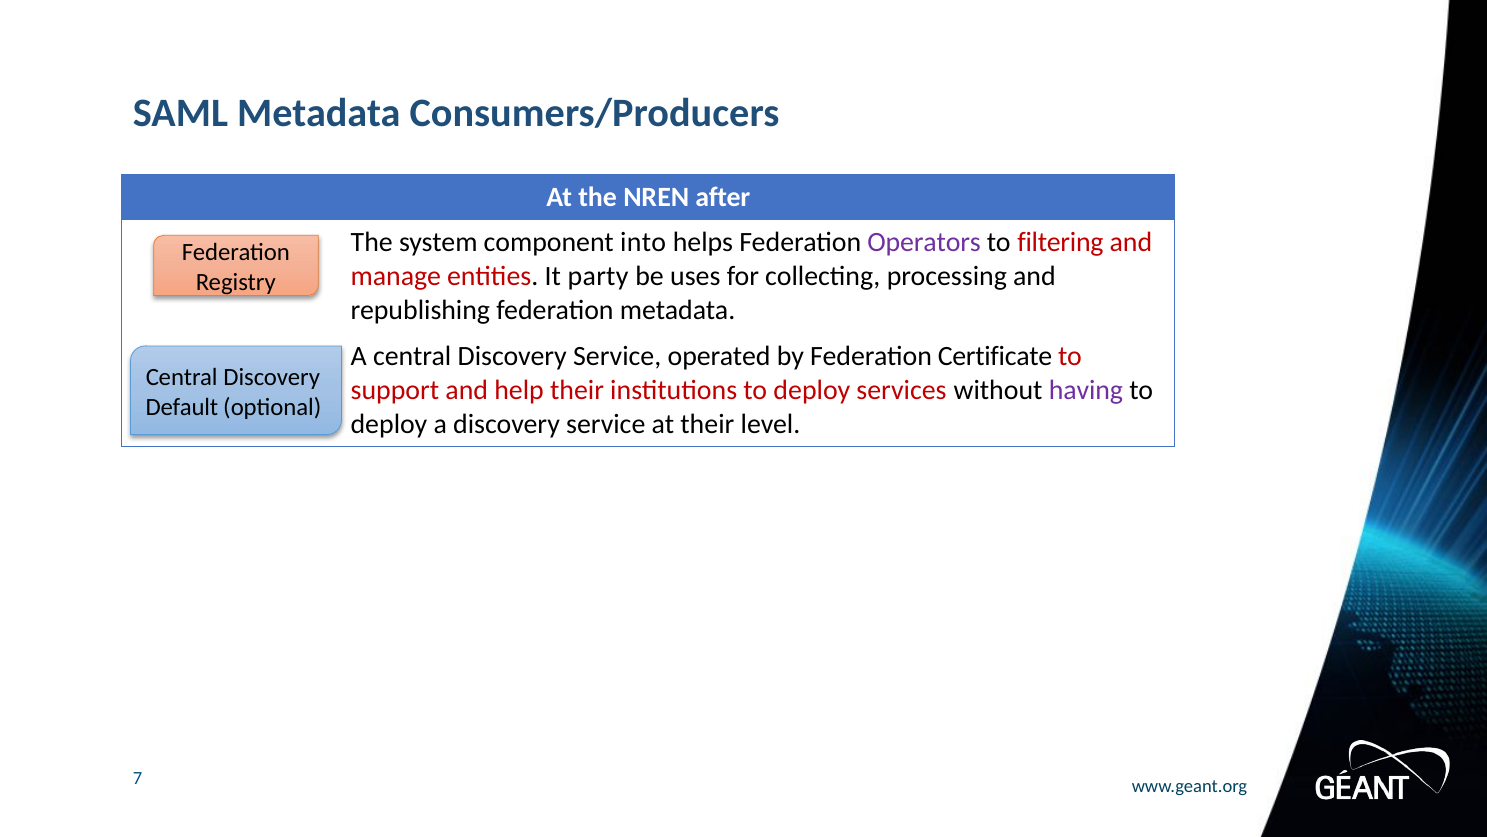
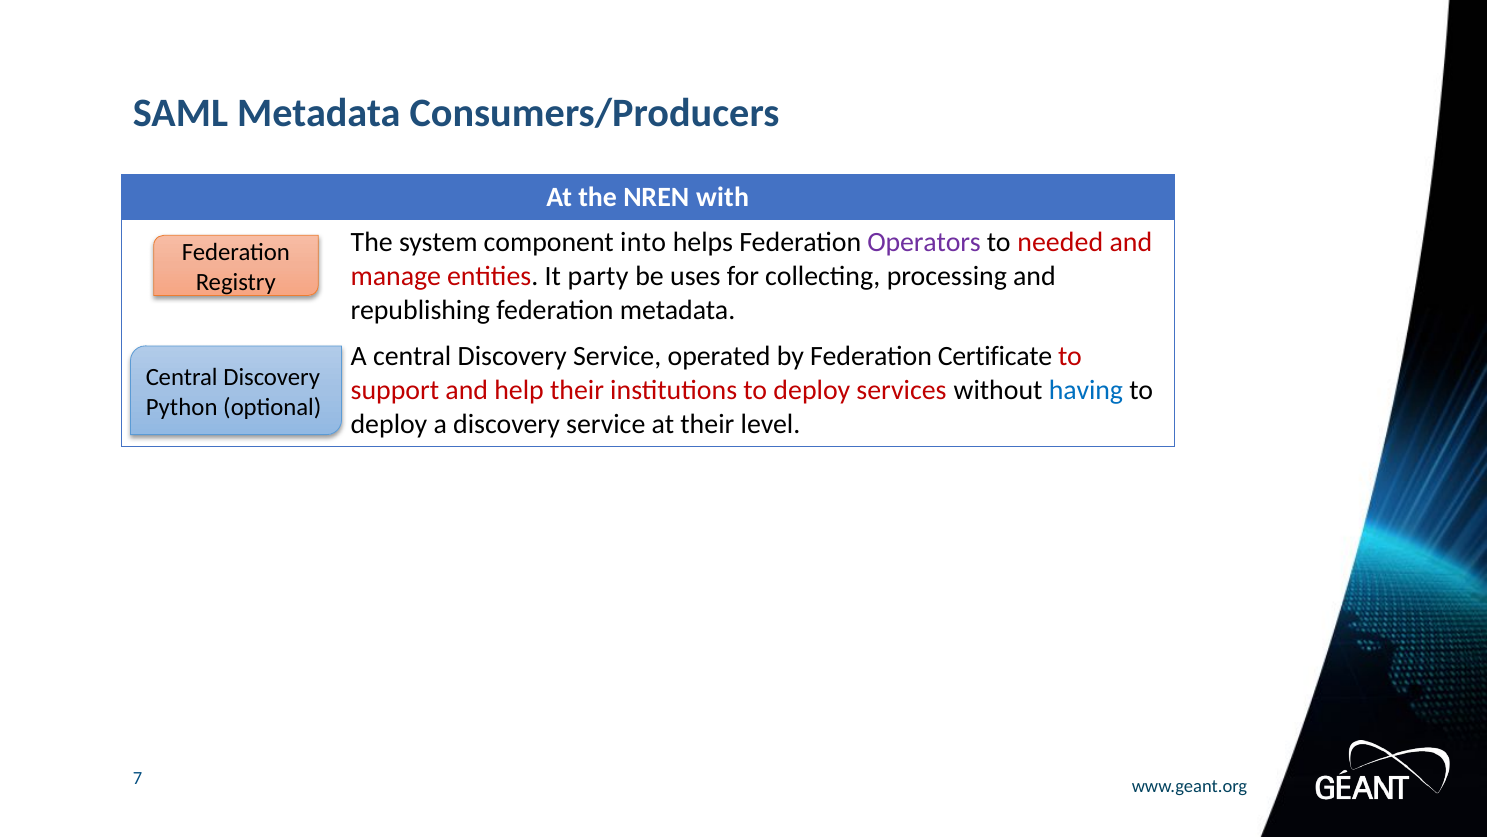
after: after -> with
filtering: filtering -> needed
having colour: purple -> blue
Default: Default -> Python
